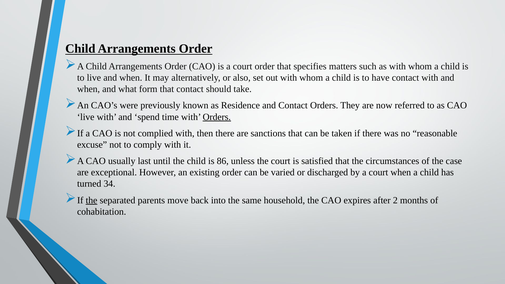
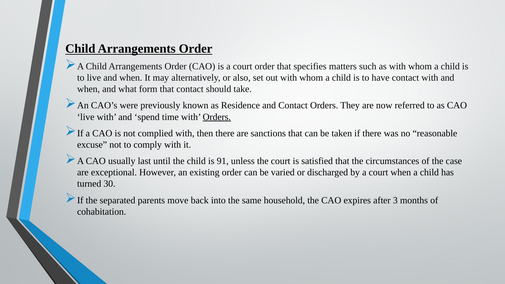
86: 86 -> 91
34: 34 -> 30
the at (92, 200) underline: present -> none
2: 2 -> 3
